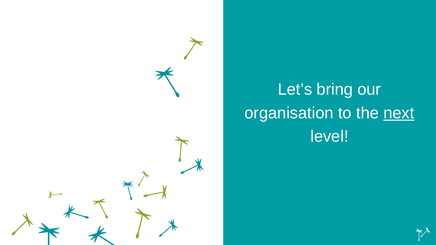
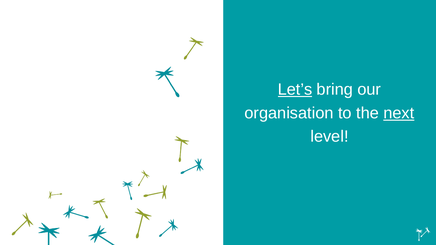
Let’s underline: none -> present
